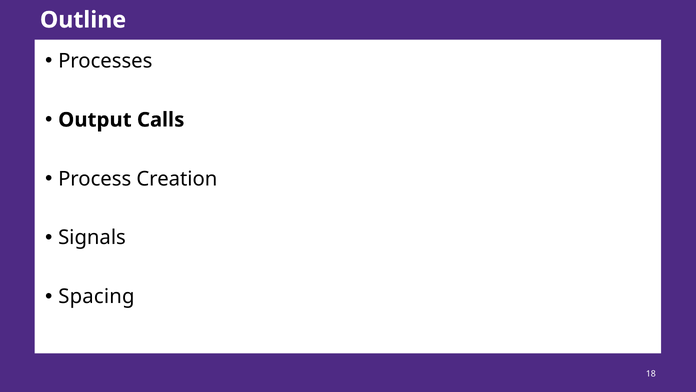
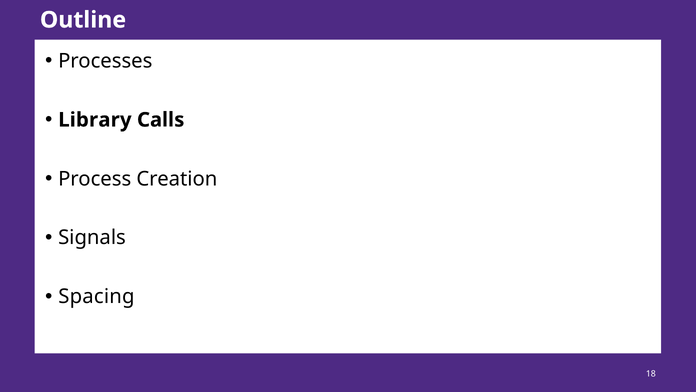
Output: Output -> Library
